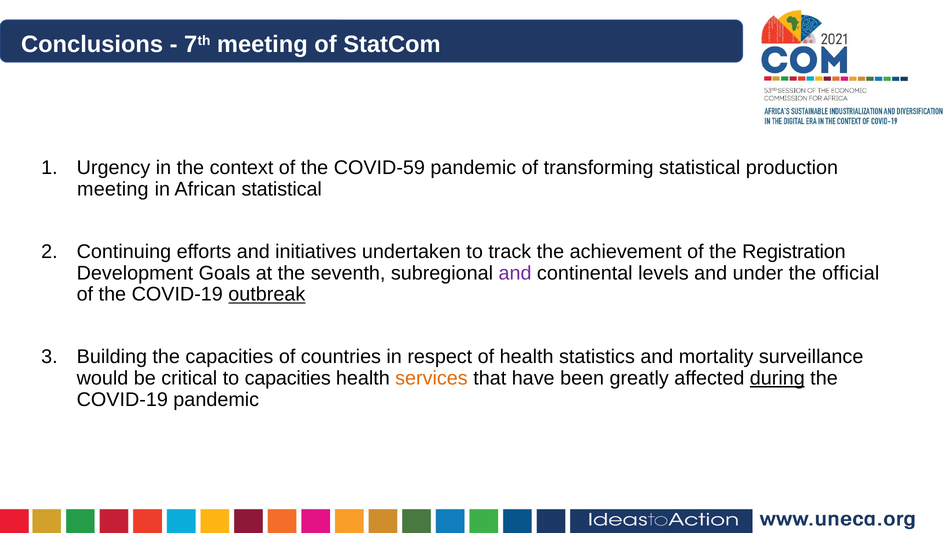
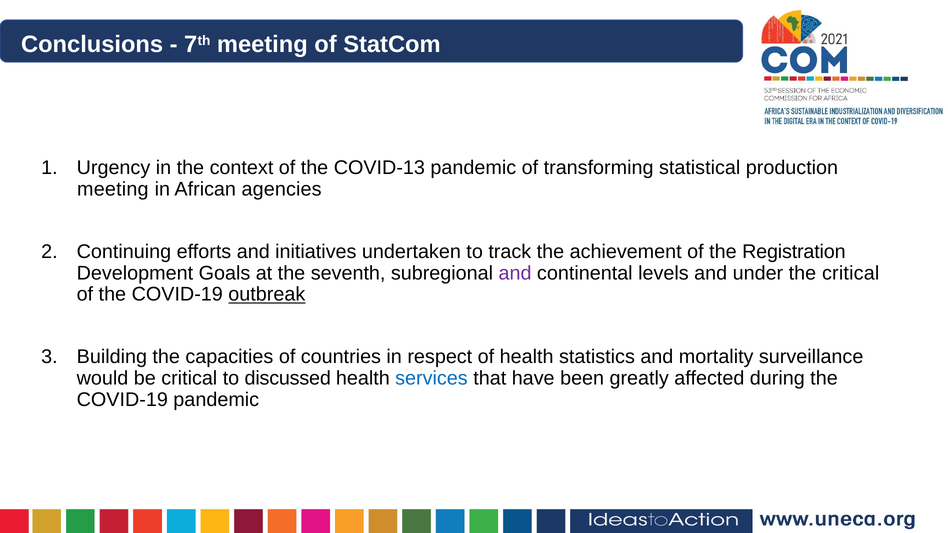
COVID-59: COVID-59 -> COVID-13
African statistical: statistical -> agencies
the official: official -> critical
to capacities: capacities -> discussed
services colour: orange -> blue
during underline: present -> none
